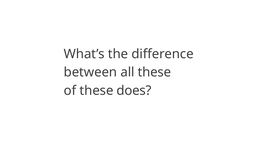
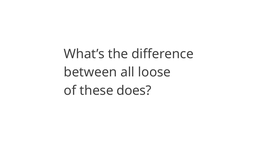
all these: these -> loose
